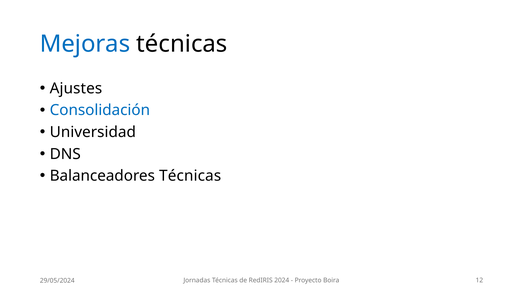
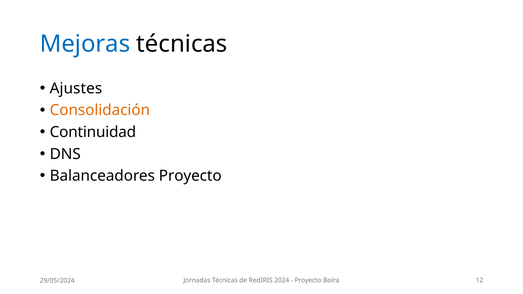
Consolidación colour: blue -> orange
Universidad: Universidad -> Continuidad
Balanceadores Técnicas: Técnicas -> Proyecto
